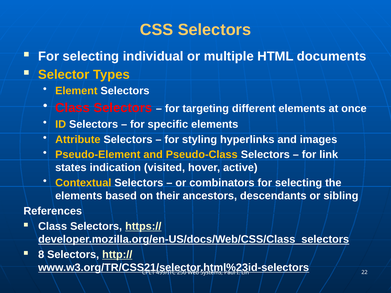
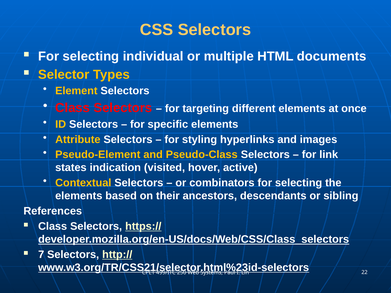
8: 8 -> 7
